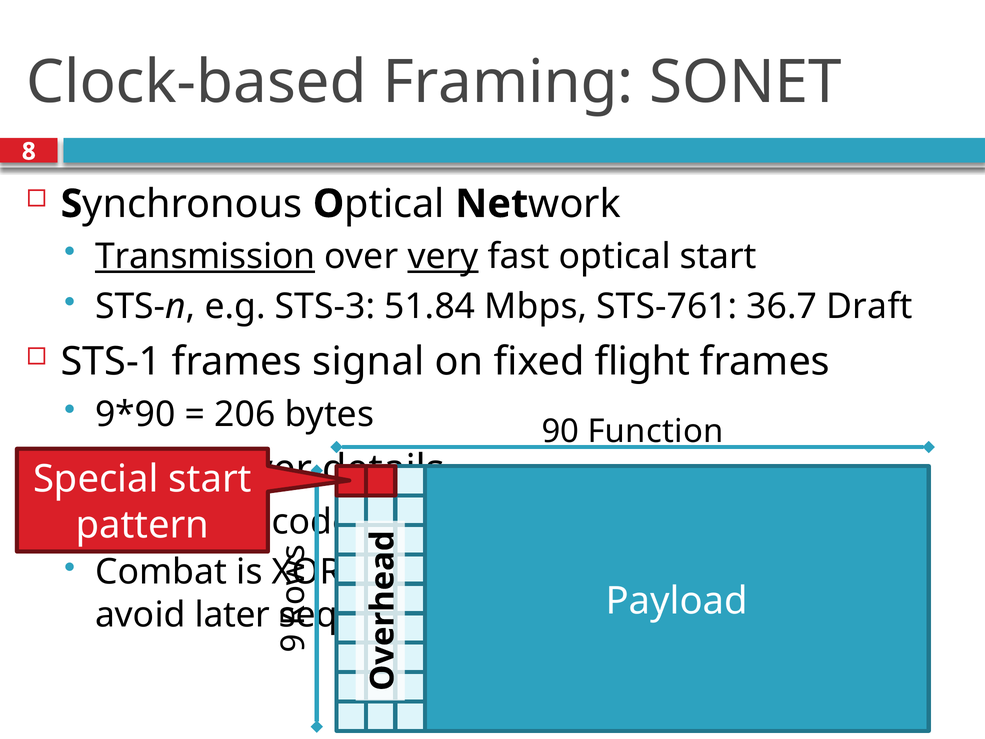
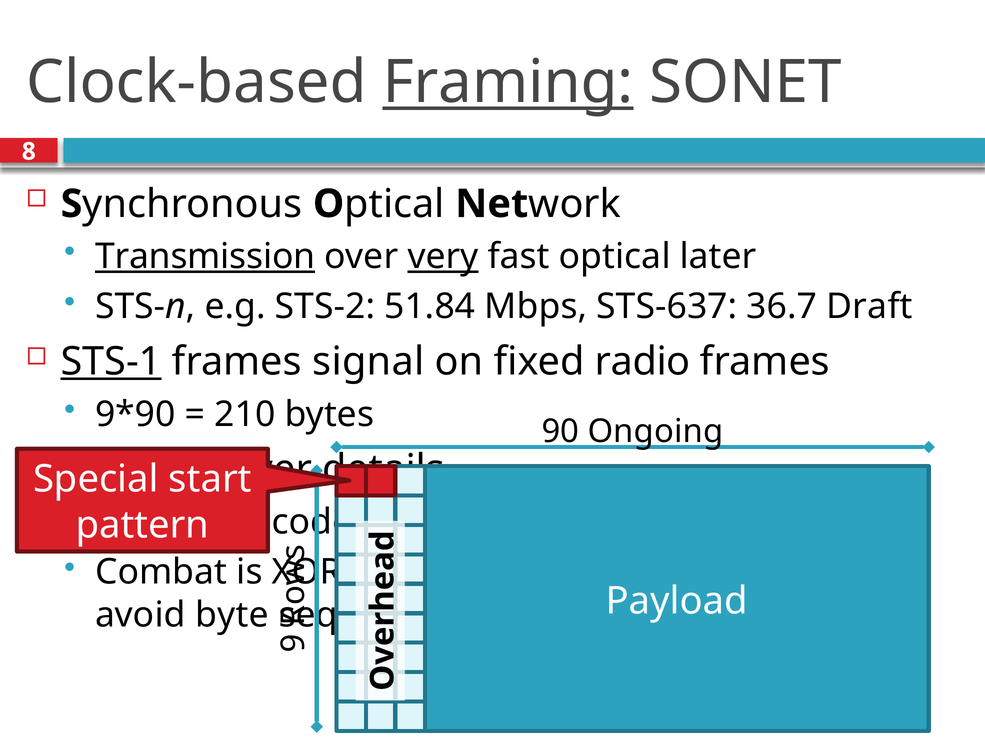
Framing underline: none -> present
optical start: start -> later
STS-3: STS-3 -> STS-2
STS-761: STS-761 -> STS-637
STS-1 underline: none -> present
flight: flight -> radio
206: 206 -> 210
Function: Function -> Ongoing
later: later -> byte
